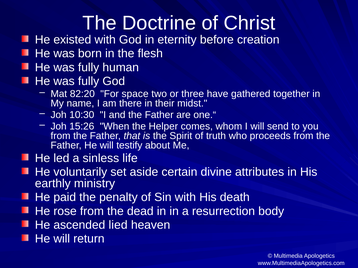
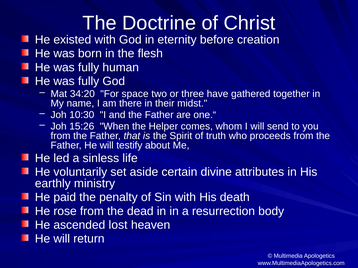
82:20: 82:20 -> 34:20
lied: lied -> lost
